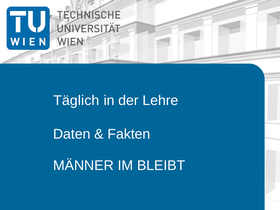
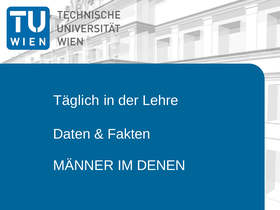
BLEIBT: BLEIBT -> DENEN
